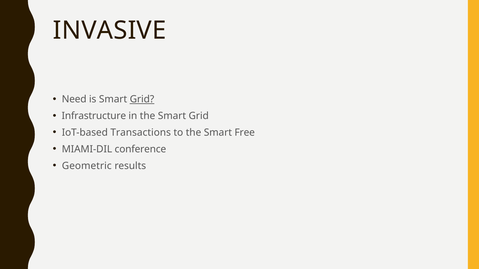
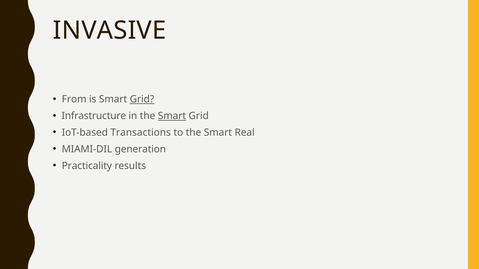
Need: Need -> From
Smart at (172, 116) underline: none -> present
Free: Free -> Real
conference: conference -> generation
Geometric: Geometric -> Practicality
